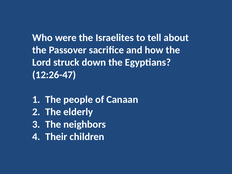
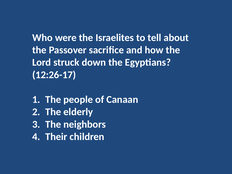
12:26-47: 12:26-47 -> 12:26-17
